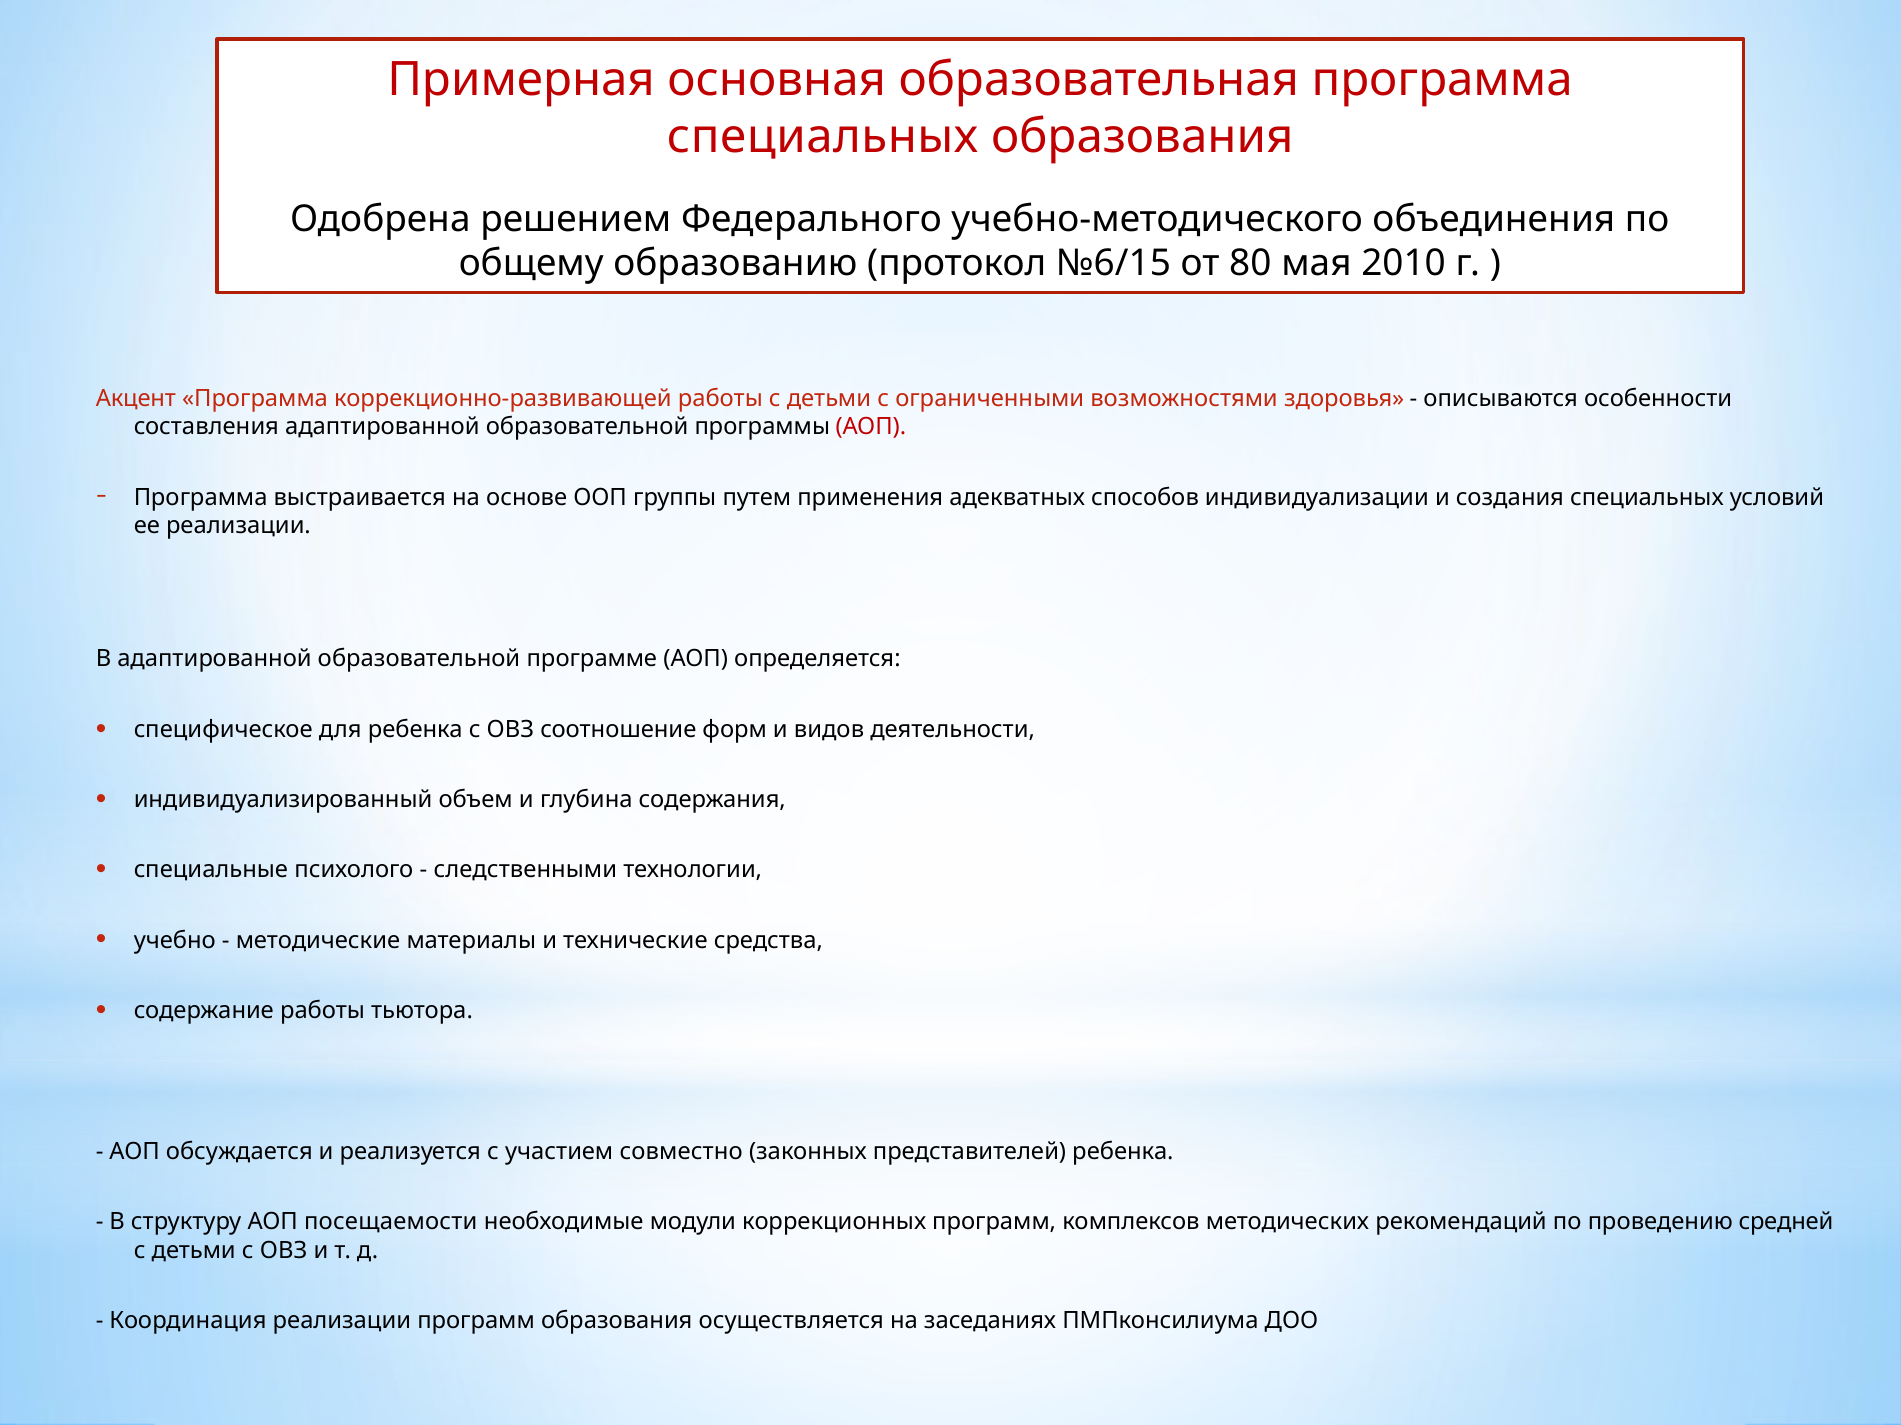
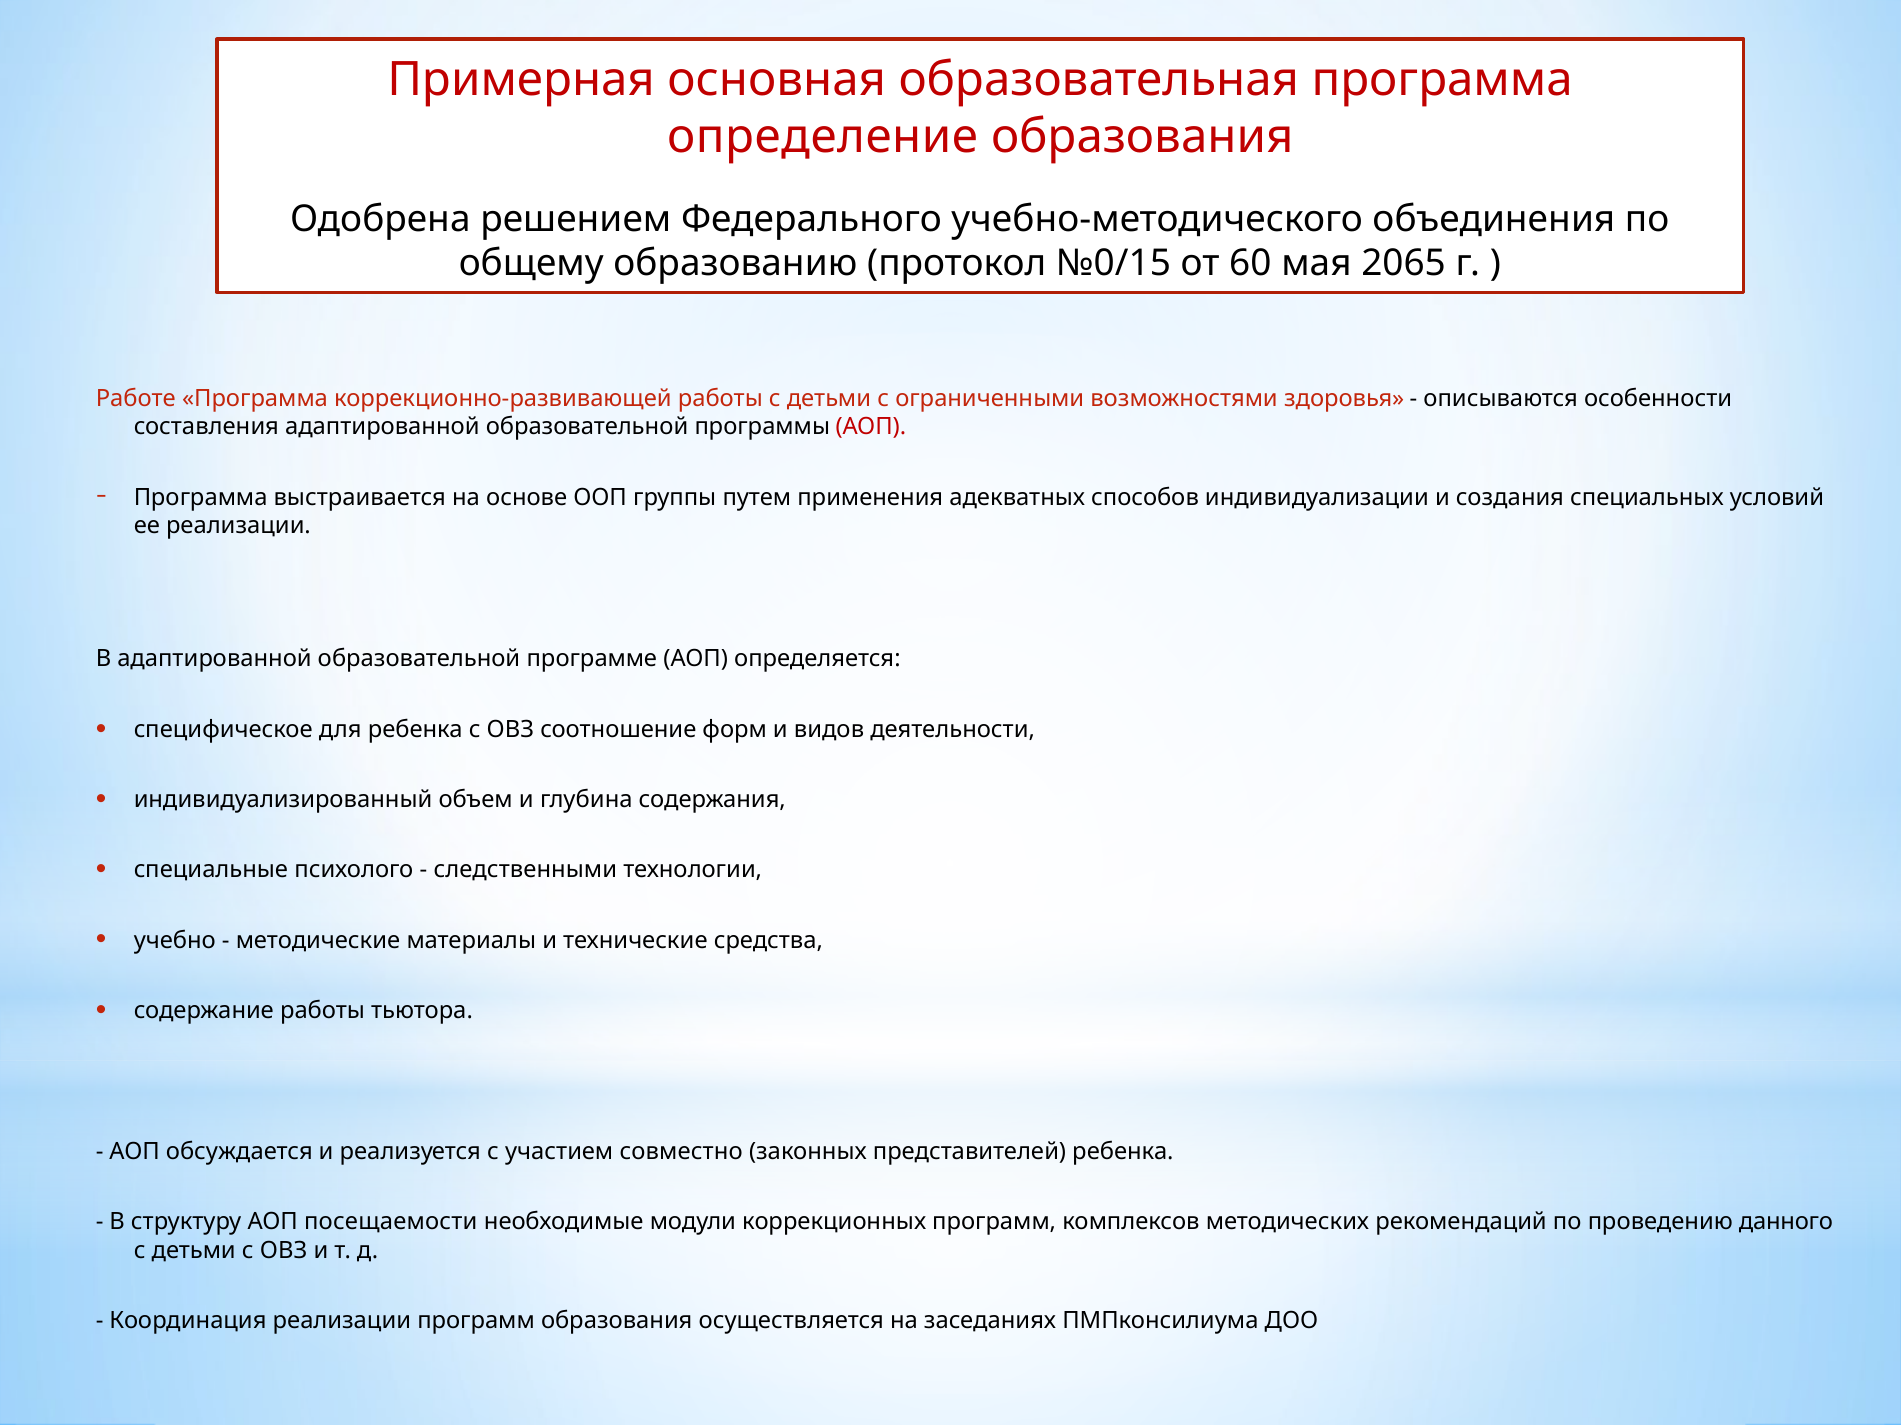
специальных at (823, 137): специальных -> определение
№6/15: №6/15 -> №0/15
80: 80 -> 60
2010: 2010 -> 2065
Акцент: Акцент -> Работе
средней: средней -> данного
